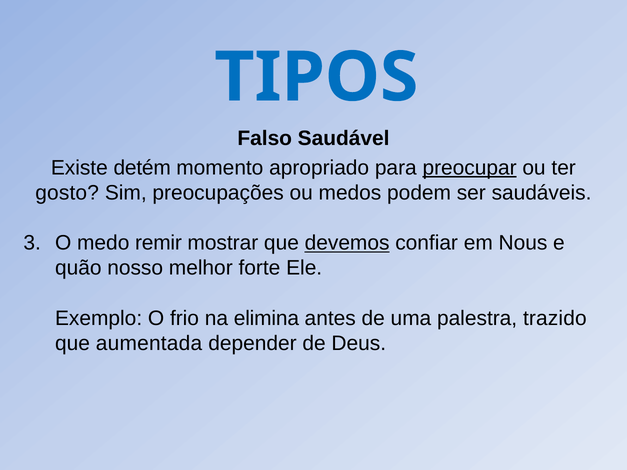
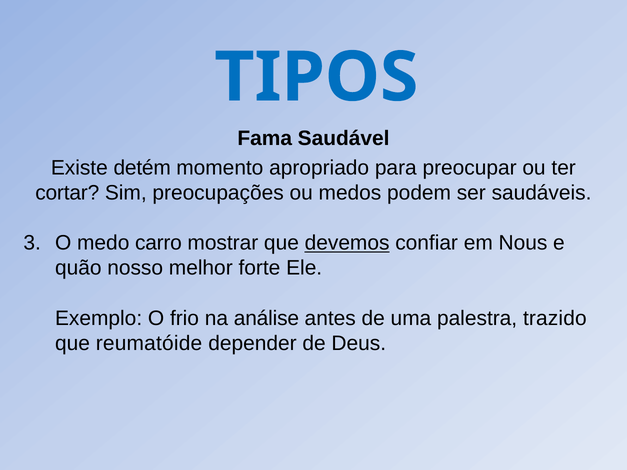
Falso: Falso -> Fama
preocupar underline: present -> none
gosto: gosto -> cortar
remir: remir -> carro
elimina: elimina -> análise
aumentada: aumentada -> reumatóide
